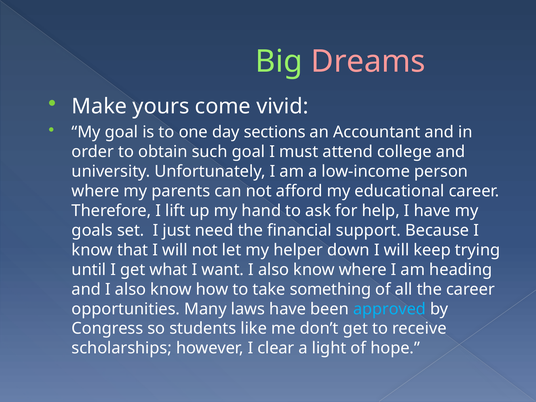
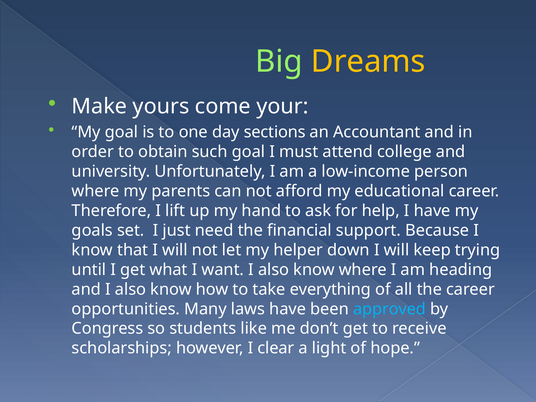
Dreams colour: pink -> yellow
vivid: vivid -> your
something: something -> everything
